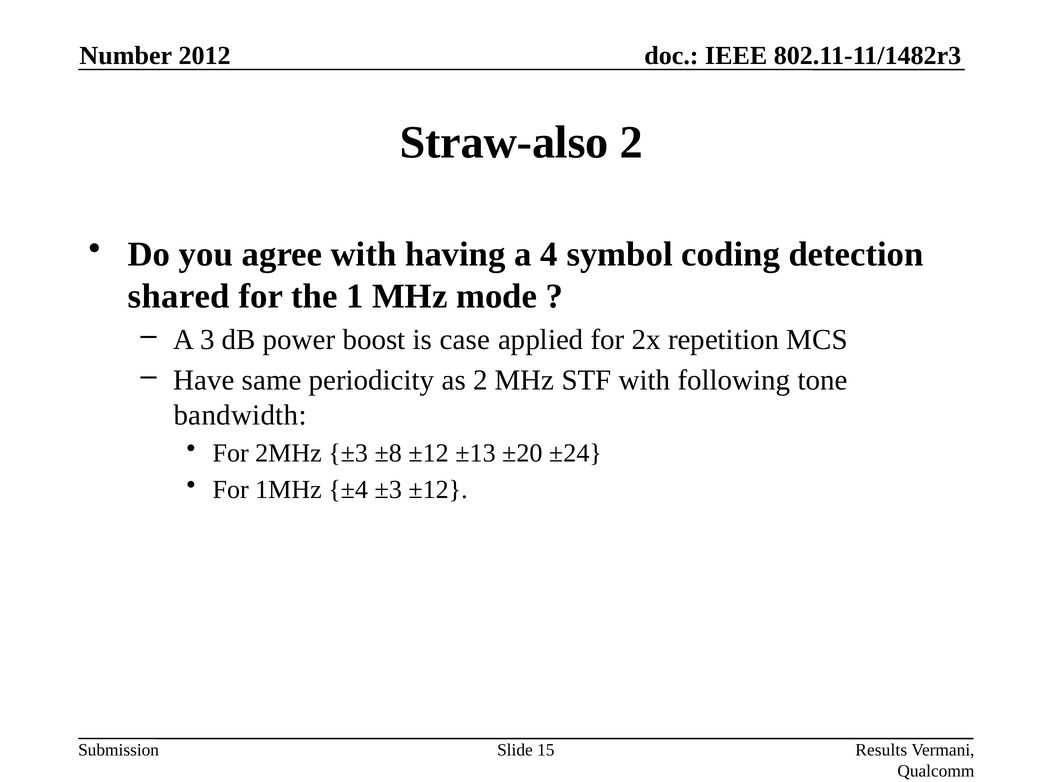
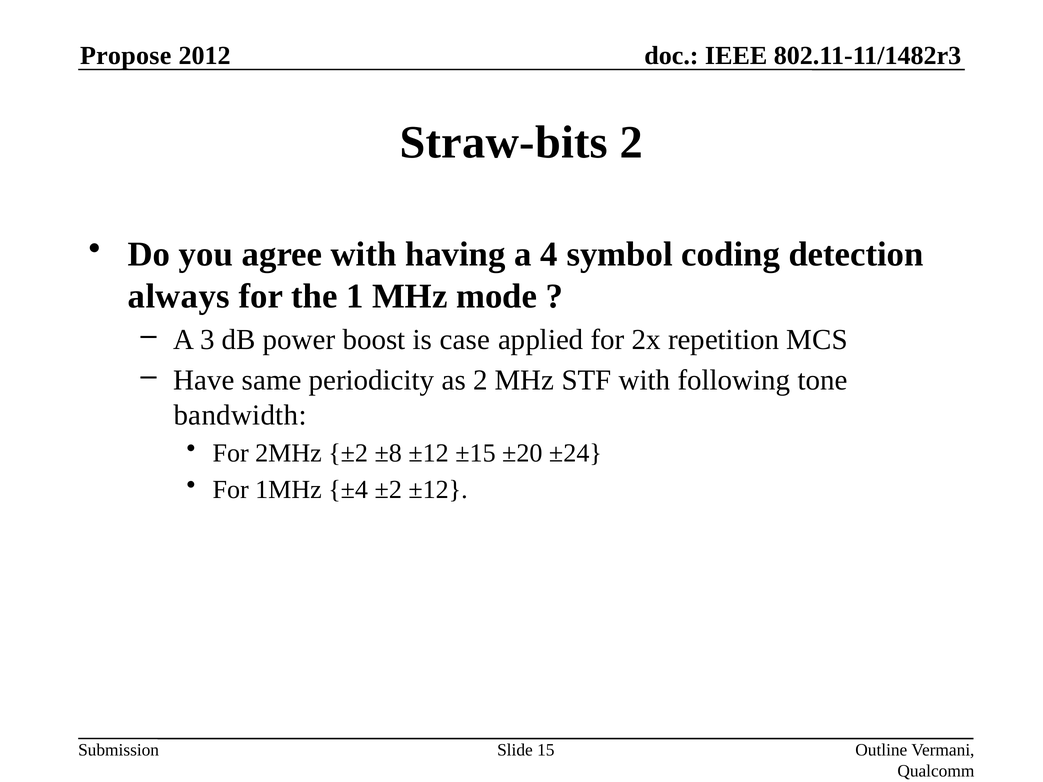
Number: Number -> Propose
Straw-also: Straw-also -> Straw-bits
shared: shared -> always
2MHz ±3: ±3 -> ±2
±13: ±13 -> ±15
±4 ±3: ±3 -> ±2
Results: Results -> Outline
